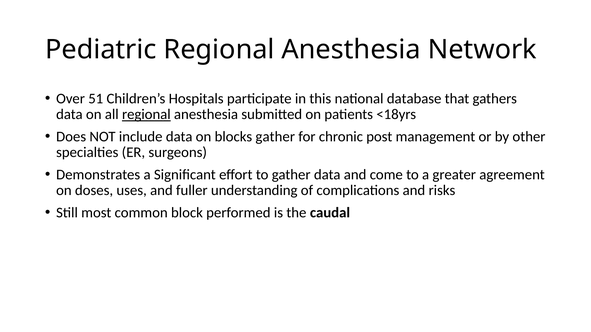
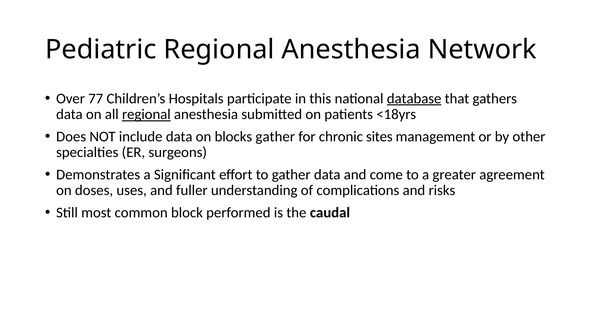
51: 51 -> 77
database underline: none -> present
post: post -> sites
